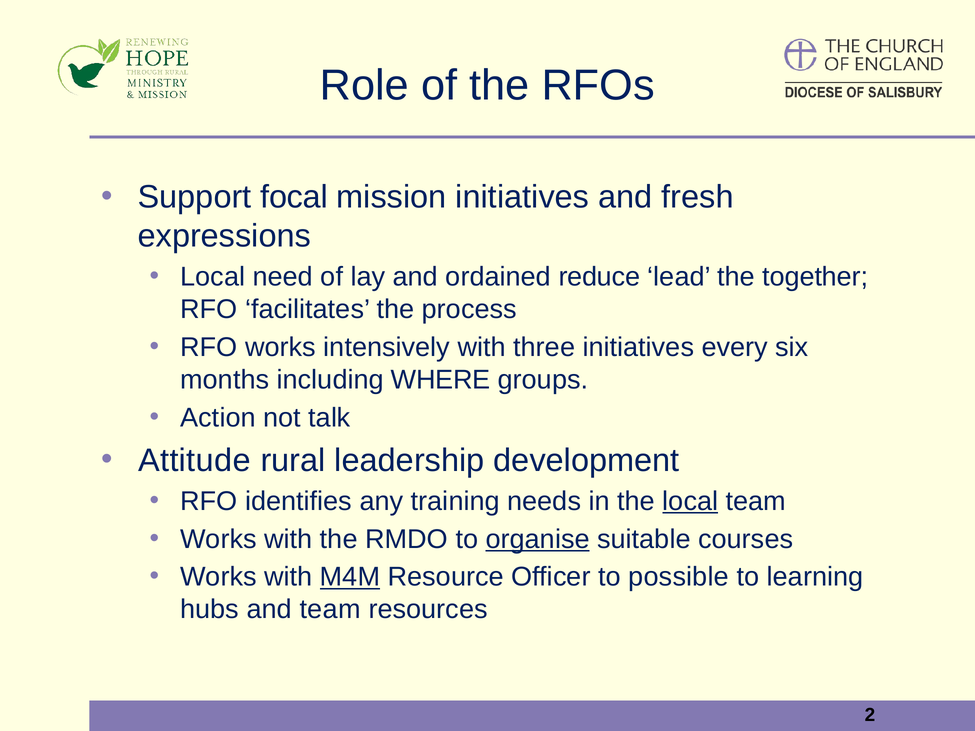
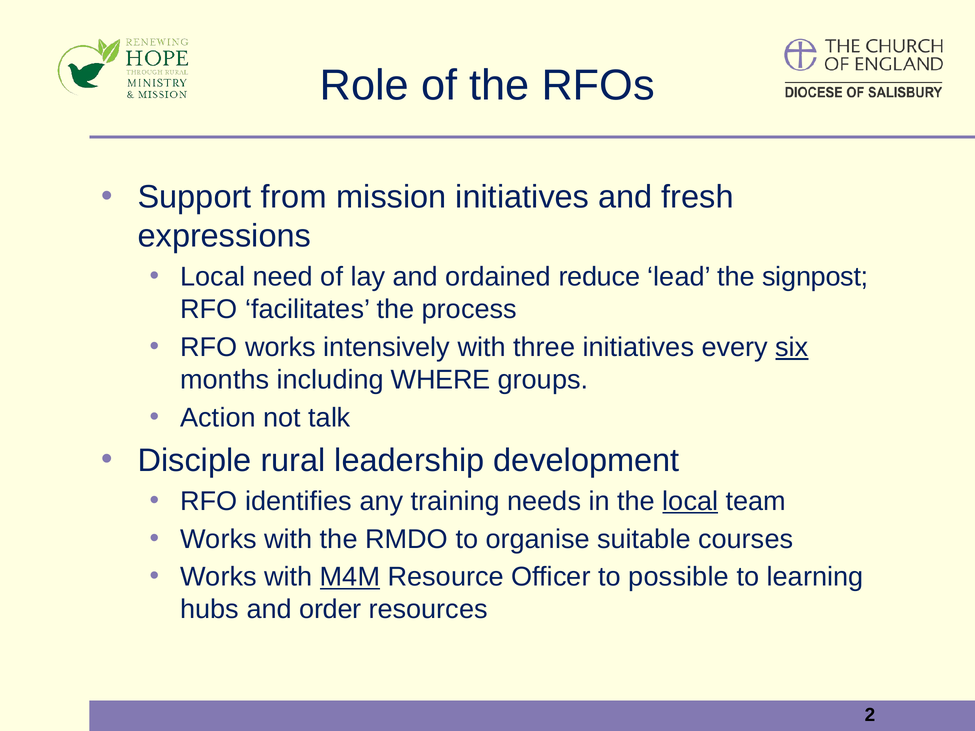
focal: focal -> from
together: together -> signpost
six underline: none -> present
Attitude: Attitude -> Disciple
organise underline: present -> none
and team: team -> order
